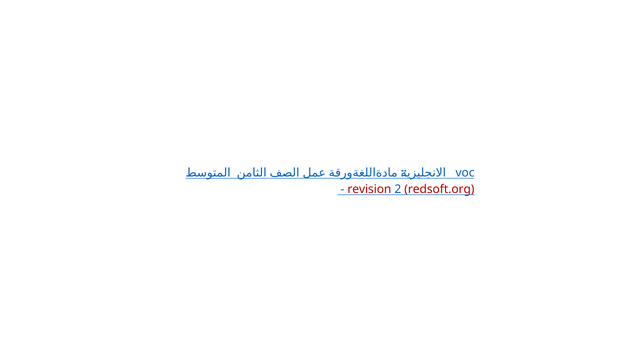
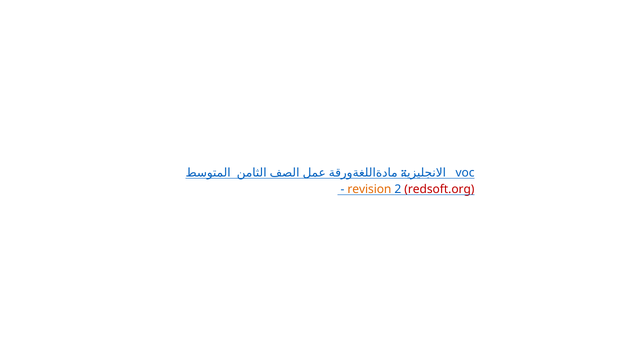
revision colour: red -> orange
